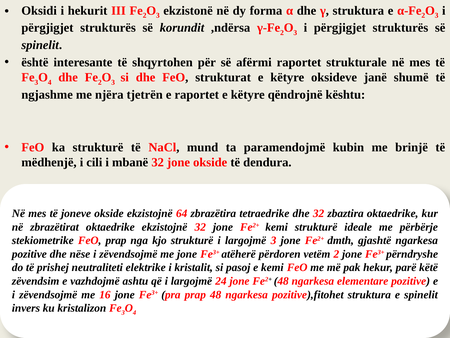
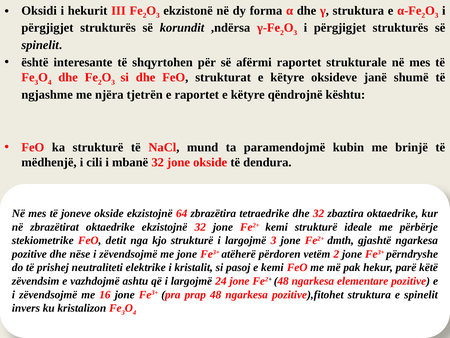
FeO prap: prap -> detit
